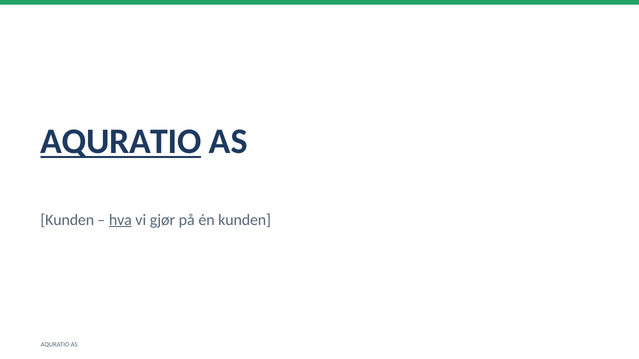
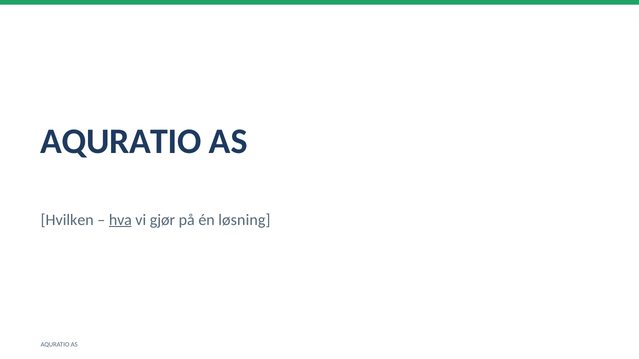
AQURATIO at (121, 142) underline: present -> none
Kunden at (67, 220): Kunden -> Hvilken
én kunden: kunden -> løsning
